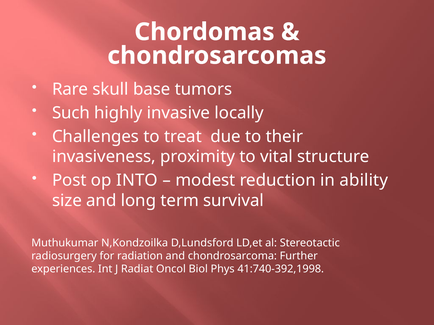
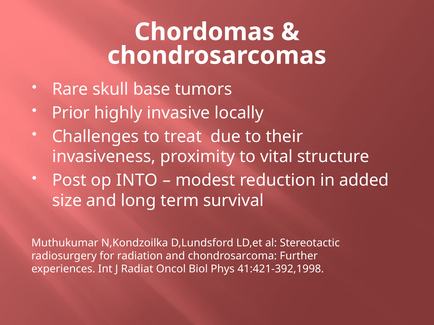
Such: Such -> Prior
ability: ability -> added
41:740-392,1998: 41:740-392,1998 -> 41:421-392,1998
